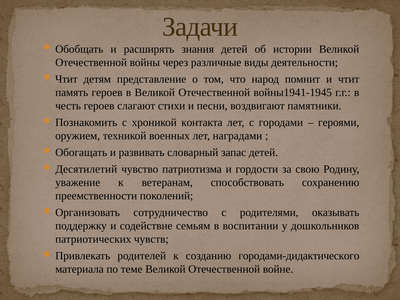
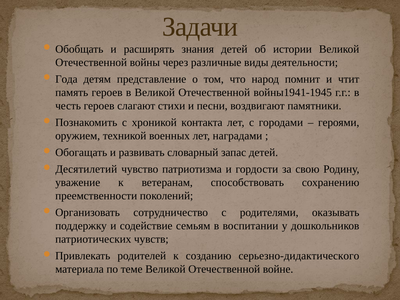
Чтит at (66, 79): Чтит -> Года
городами-дидактического: городами-дидактического -> серьезно-дидактического
